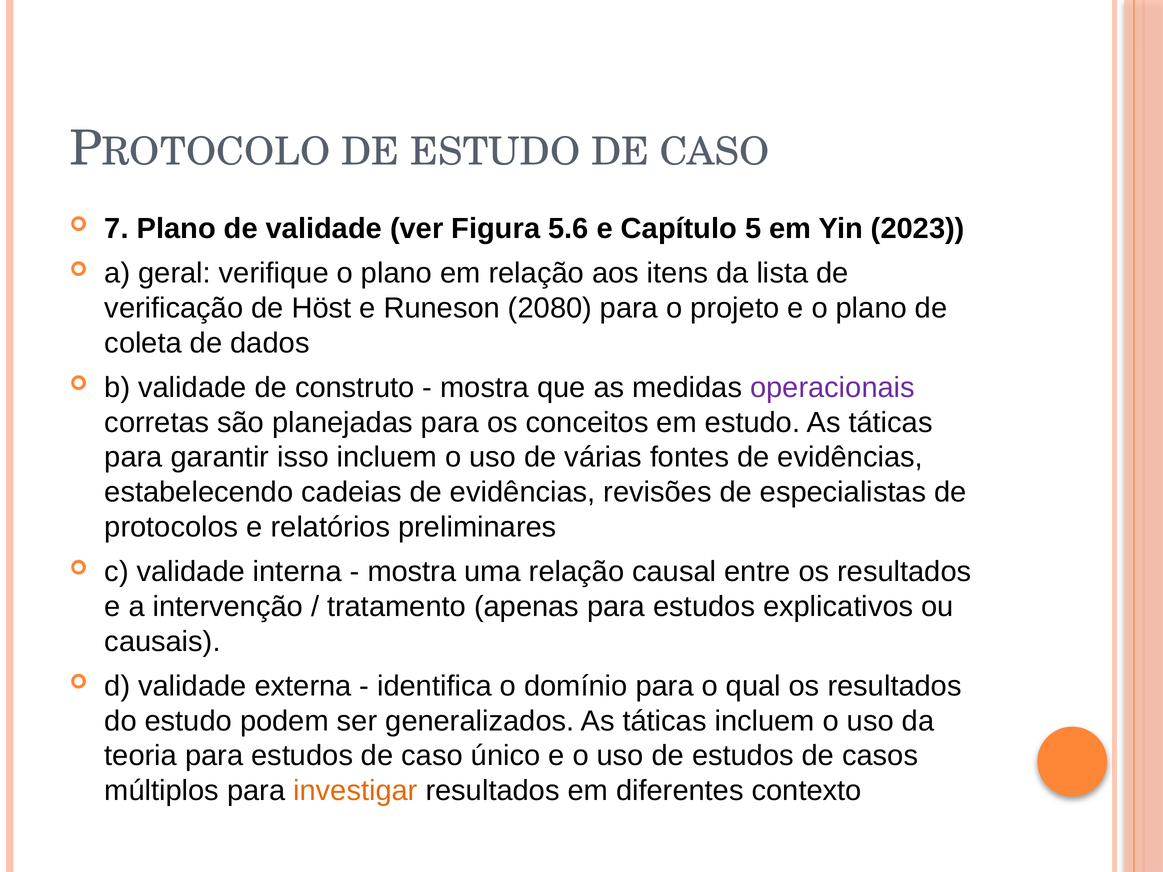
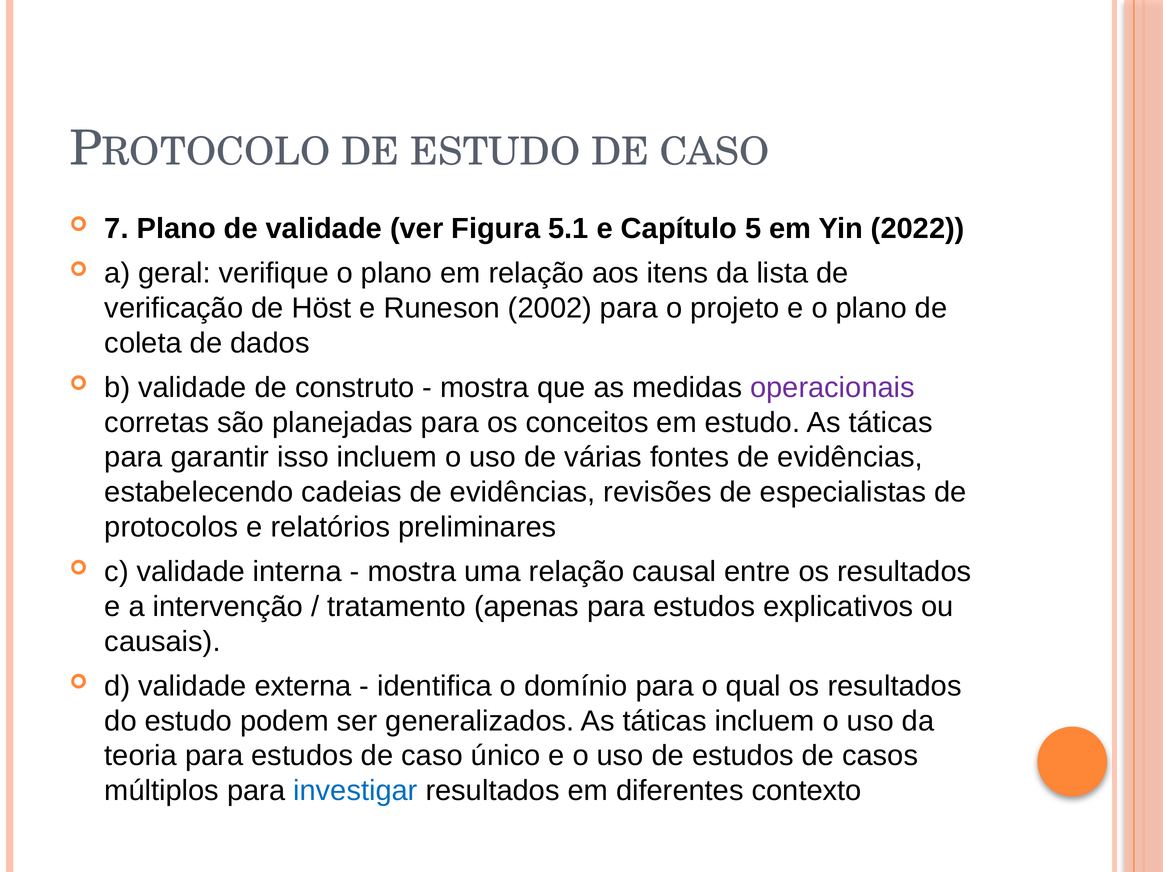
5.6: 5.6 -> 5.1
2023: 2023 -> 2022
2080: 2080 -> 2002
investigar colour: orange -> blue
